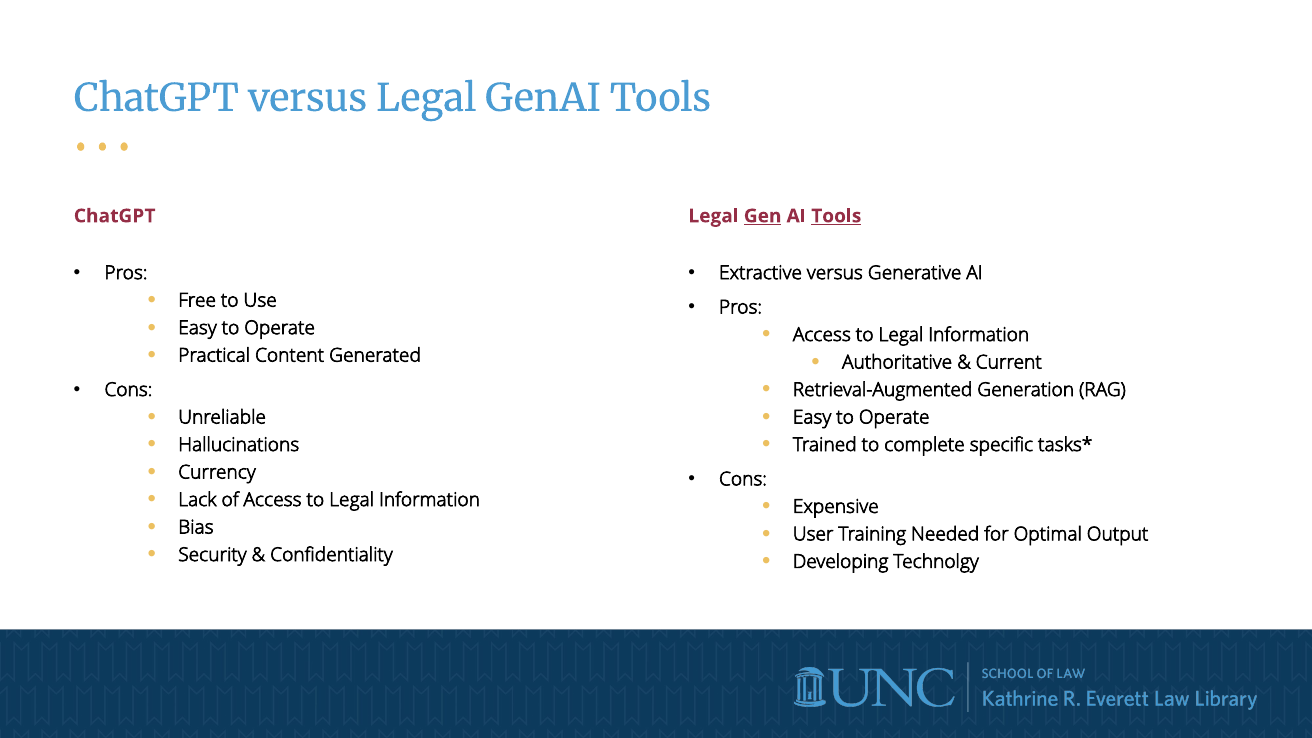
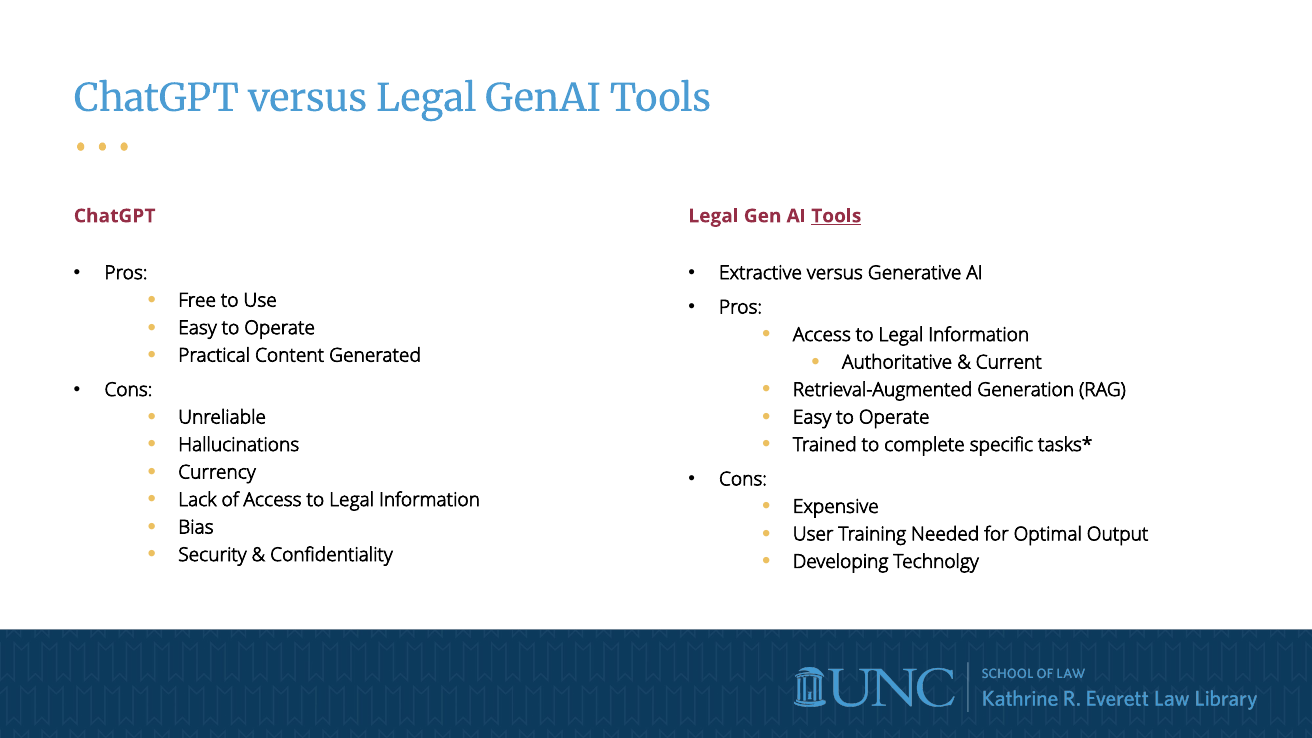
Gen underline: present -> none
